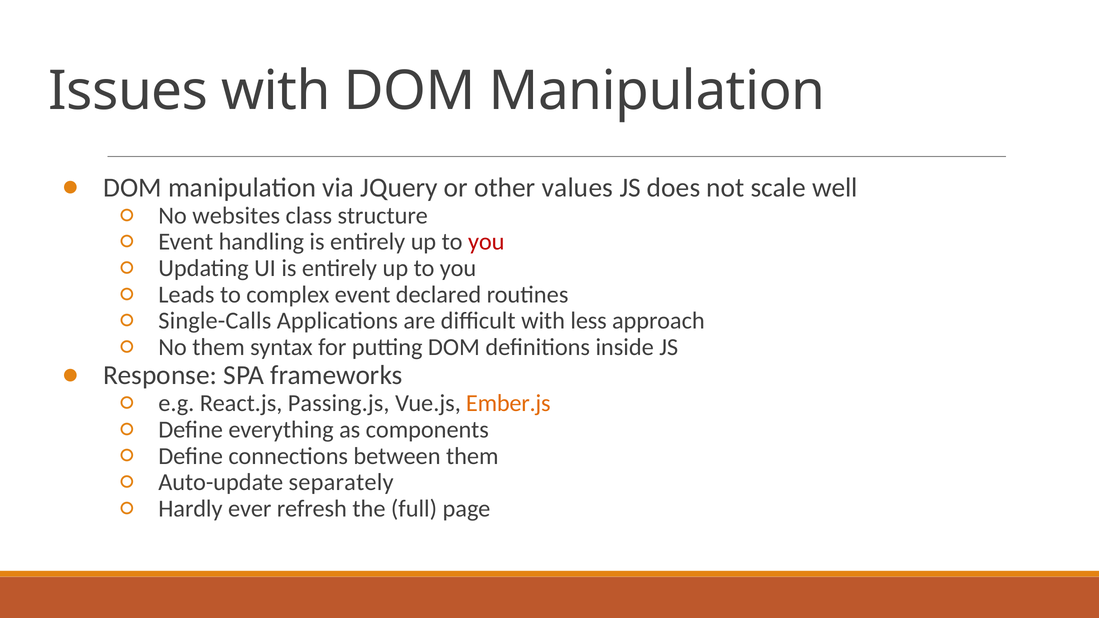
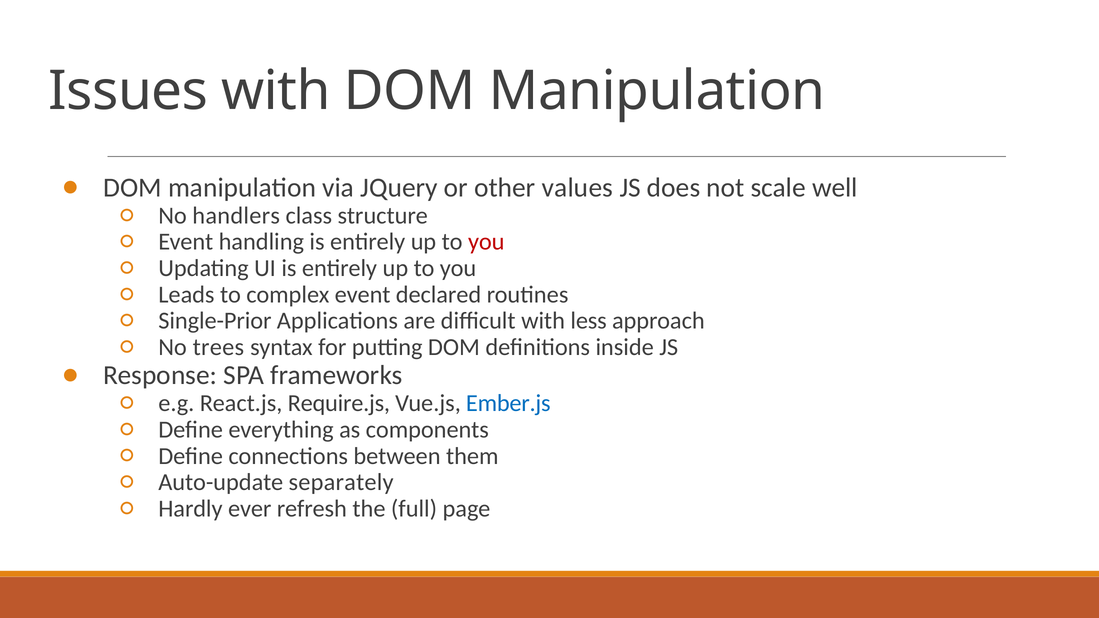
websites: websites -> handlers
Single-Calls: Single-Calls -> Single-Prior
No them: them -> trees
Passing.js: Passing.js -> Require.js
Ember.js colour: orange -> blue
